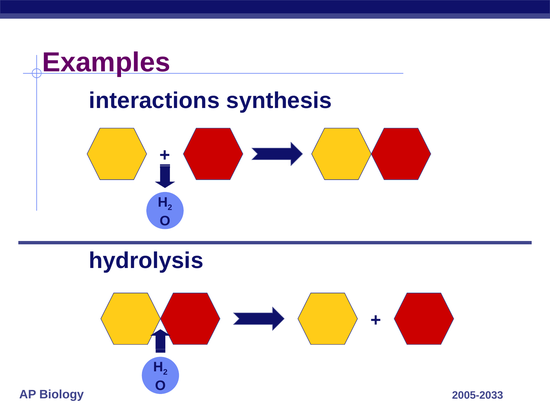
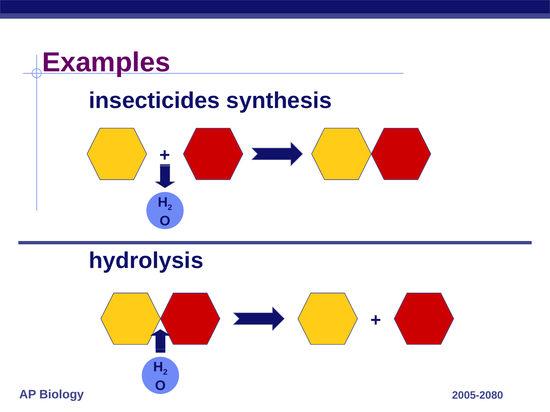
interactions: interactions -> insecticides
2005-2033: 2005-2033 -> 2005-2080
